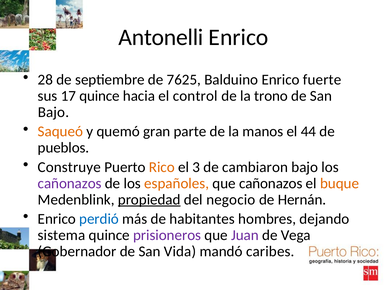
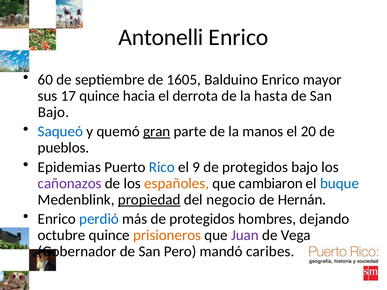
28: 28 -> 60
7625: 7625 -> 1605
fuerte: fuerte -> mayor
control: control -> derrota
trono: trono -> hasta
Saqueó colour: orange -> blue
gran underline: none -> present
44: 44 -> 20
Construye: Construye -> Epidemias
Rico colour: orange -> blue
3: 3 -> 9
cambiaron at (255, 167): cambiaron -> protegidos
que cañonazos: cañonazos -> cambiaron
buque colour: orange -> blue
más de habitantes: habitantes -> protegidos
sistema: sistema -> octubre
prisioneros colour: purple -> orange
Vida: Vida -> Pero
